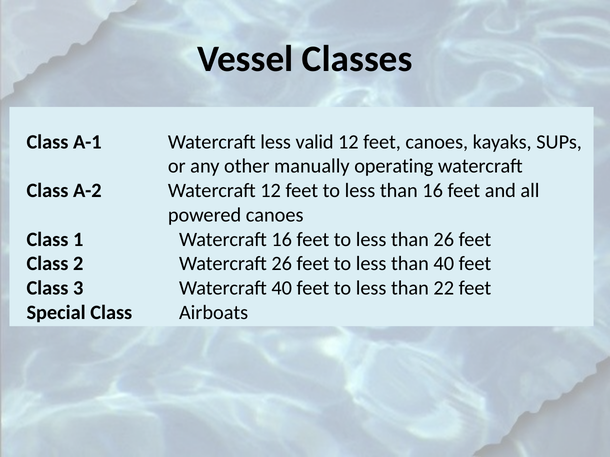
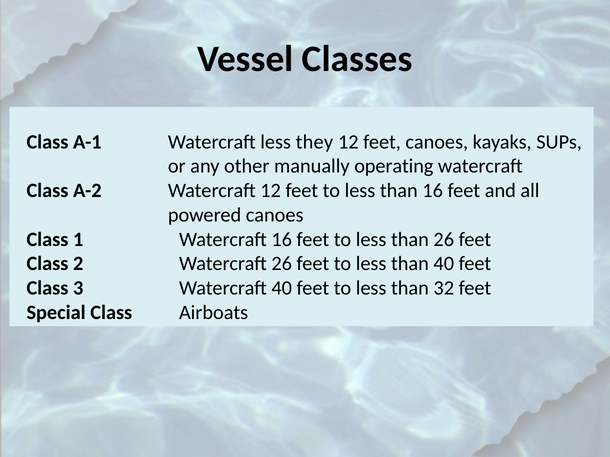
valid: valid -> they
22: 22 -> 32
